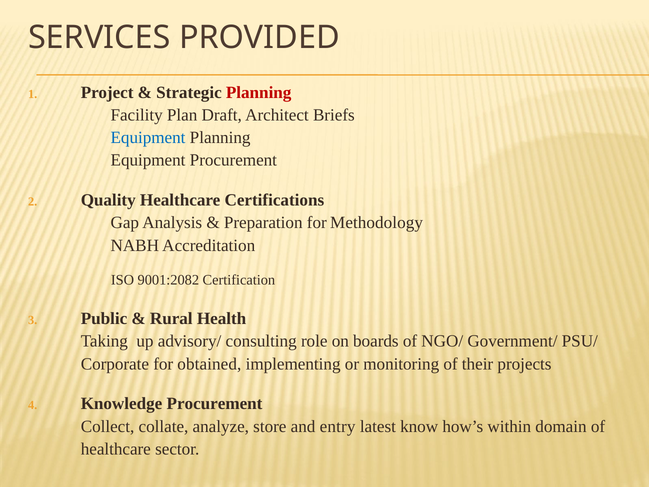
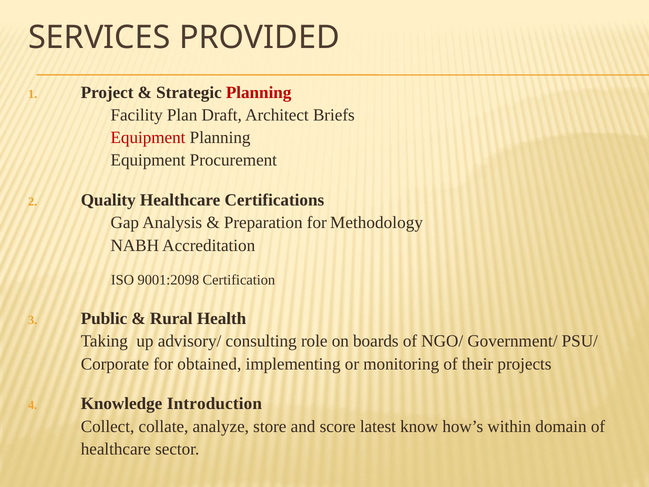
Equipment at (148, 138) colour: blue -> red
9001:2082: 9001:2082 -> 9001:2098
Knowledge Procurement: Procurement -> Introduction
entry: entry -> score
